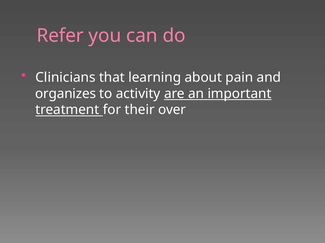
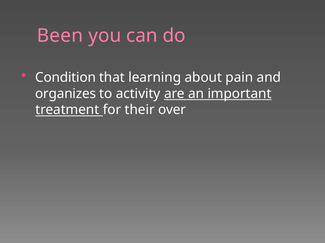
Refer: Refer -> Been
Clinicians: Clinicians -> Condition
